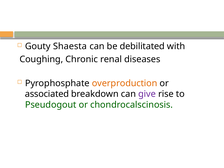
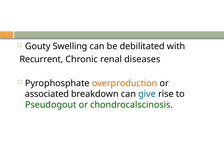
Shaesta: Shaesta -> Swelling
Coughing: Coughing -> Recurrent
give colour: purple -> blue
